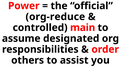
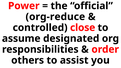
main: main -> close
